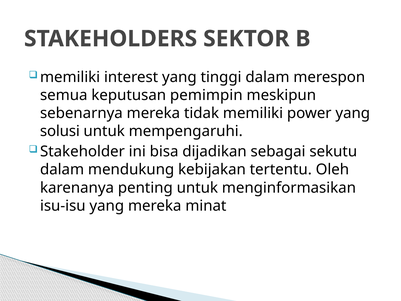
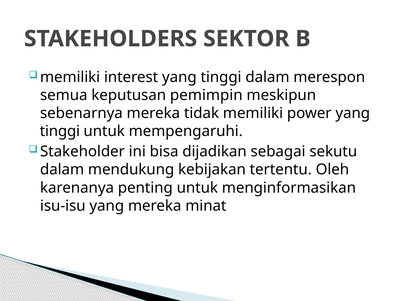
solusi at (60, 131): solusi -> tinggi
